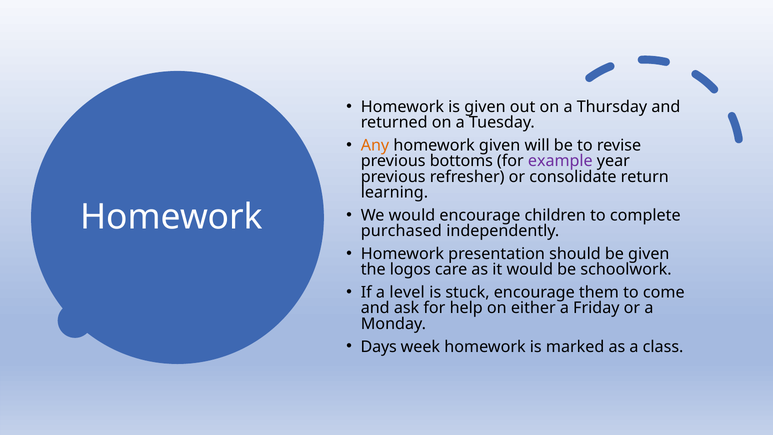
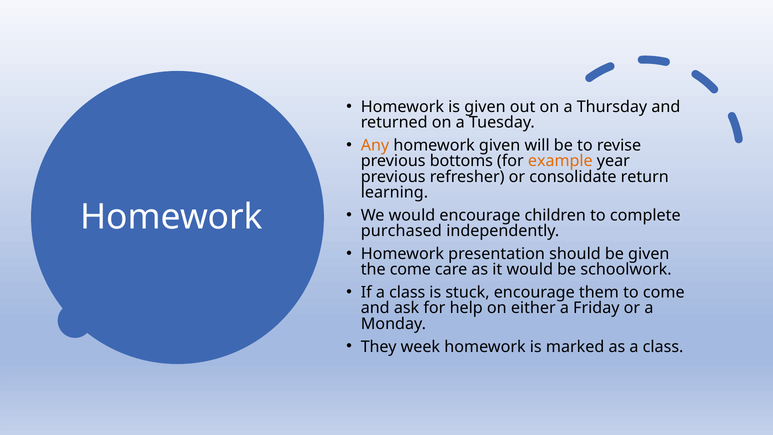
example colour: purple -> orange
the logos: logos -> come
If a level: level -> class
Days: Days -> They
